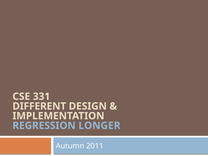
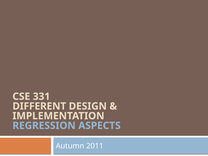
LONGER: LONGER -> ASPECTS
